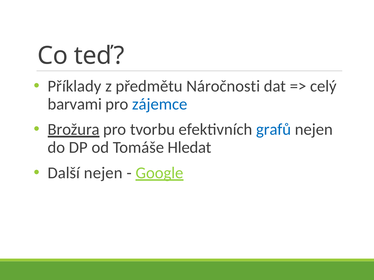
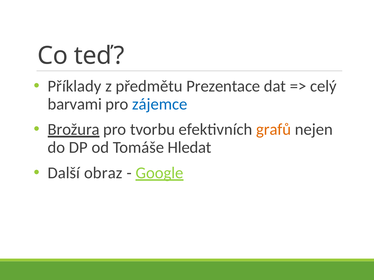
Náročnosti: Náročnosti -> Prezentace
grafů colour: blue -> orange
Další nejen: nejen -> obraz
